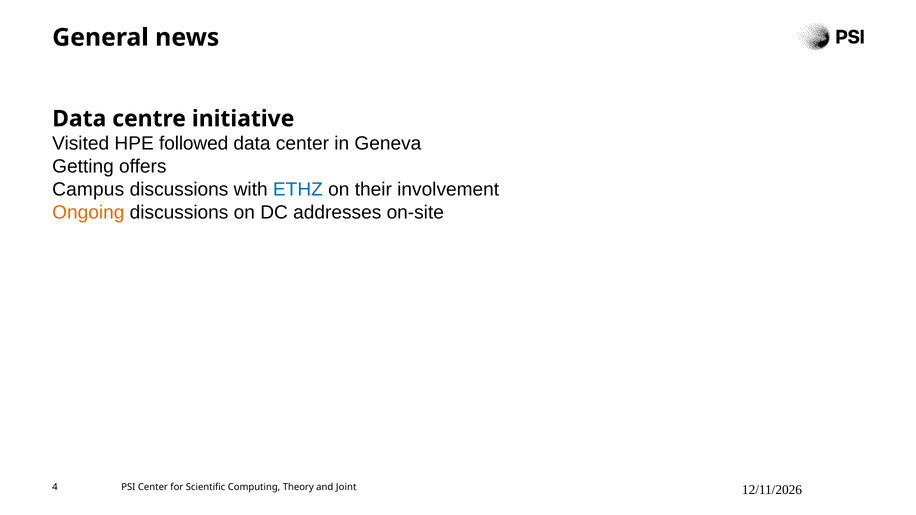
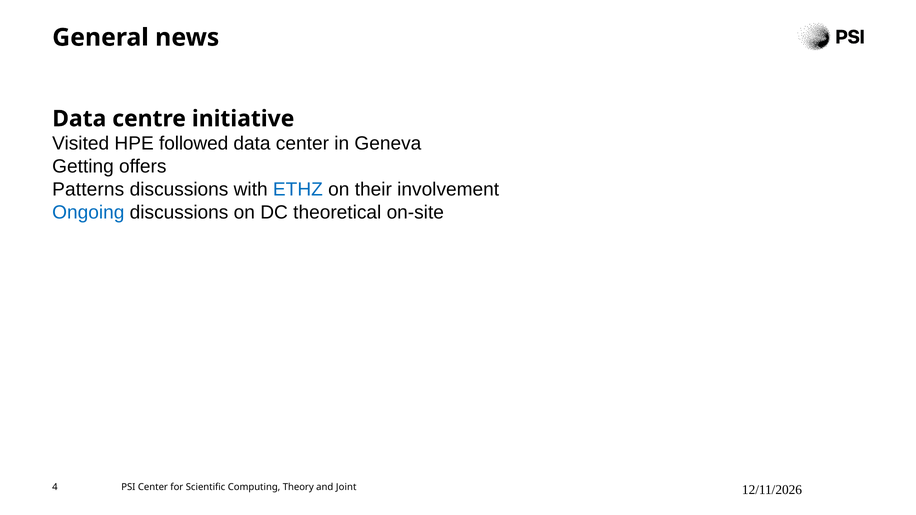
Campus: Campus -> Patterns
Ongoing colour: orange -> blue
addresses: addresses -> theoretical
